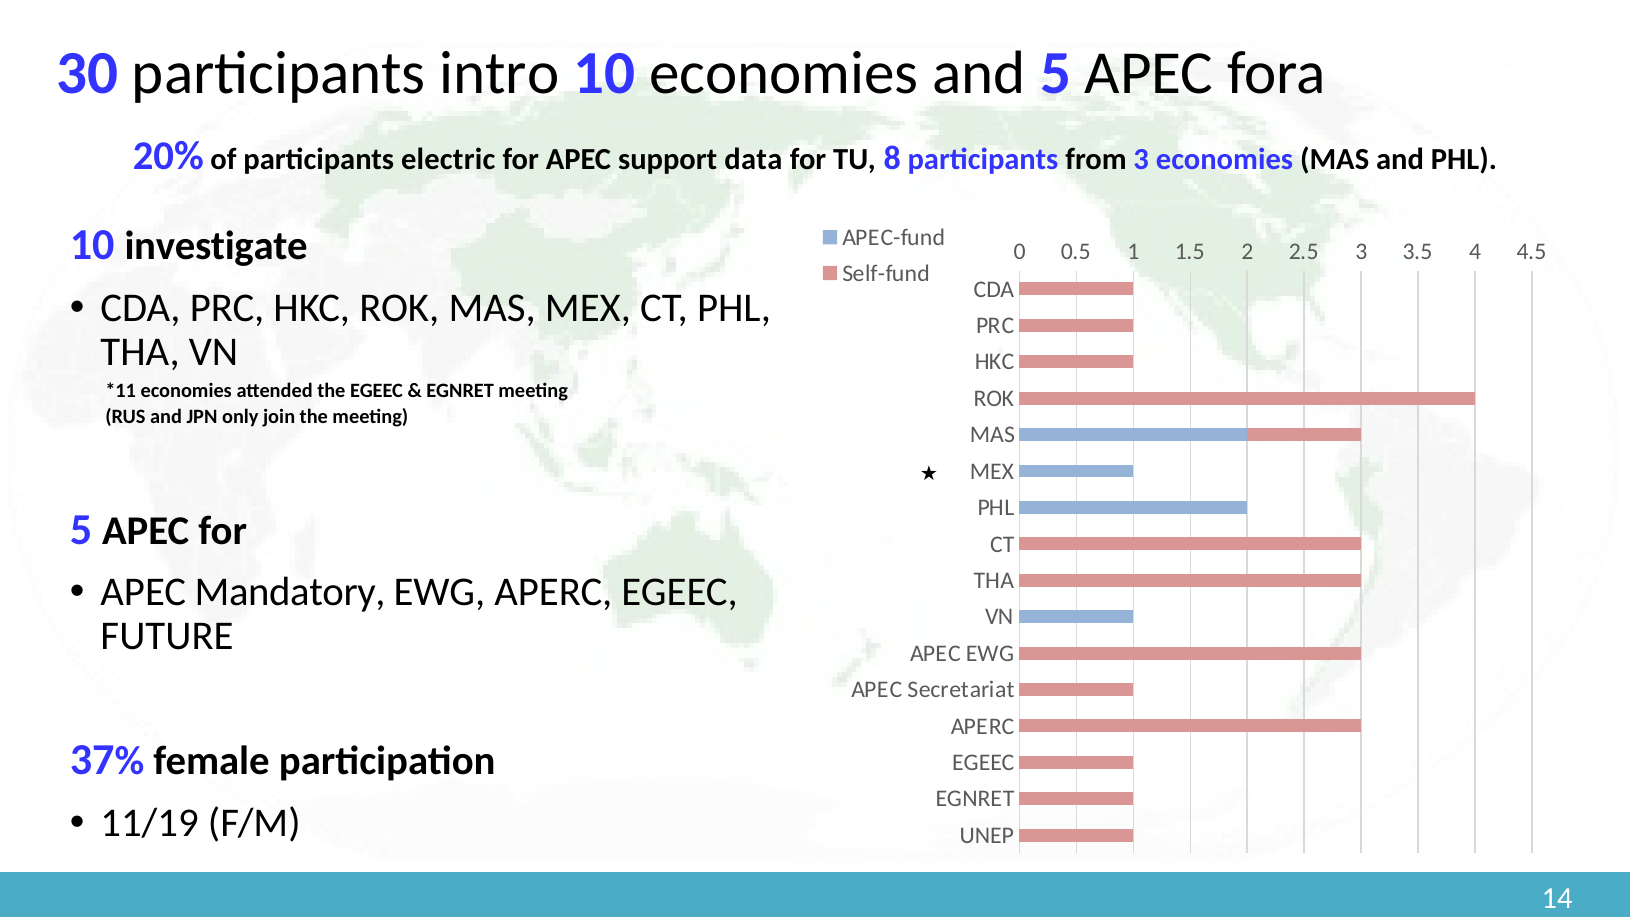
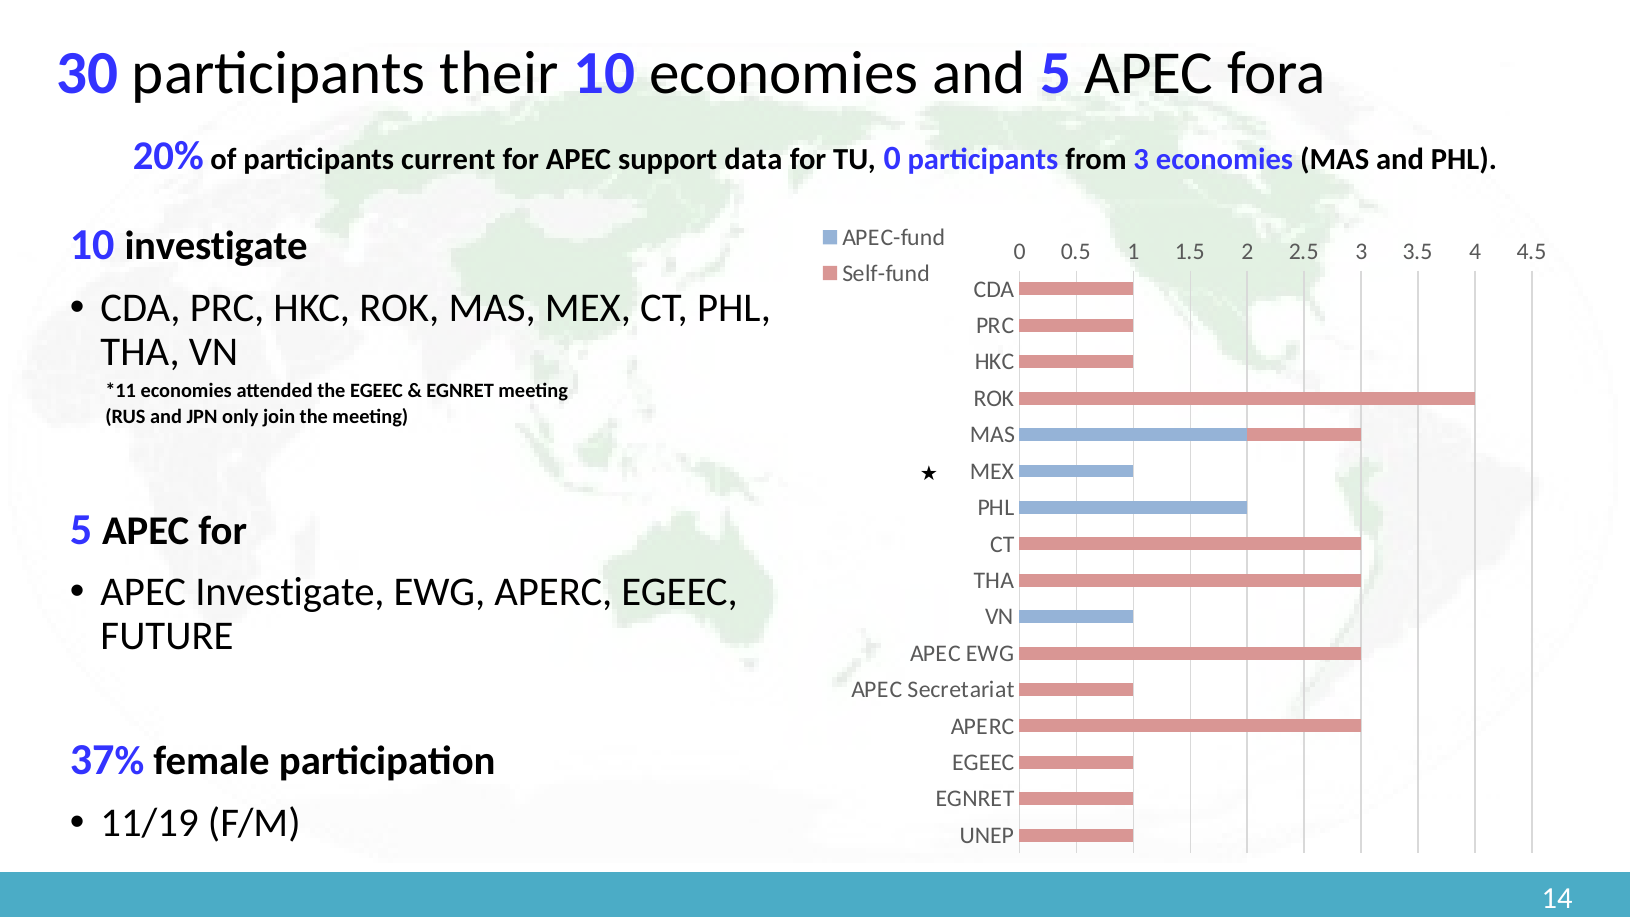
intro: intro -> their
electric: electric -> current
TU 8: 8 -> 0
APEC Mandatory: Mandatory -> Investigate
